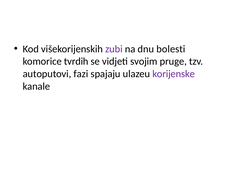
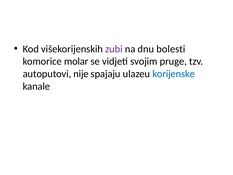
tvrdih: tvrdih -> molar
fazi: fazi -> nije
korijenske colour: purple -> blue
